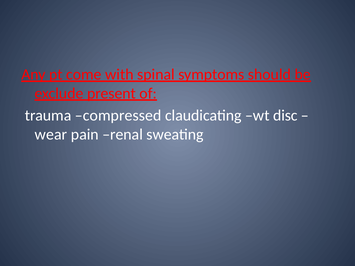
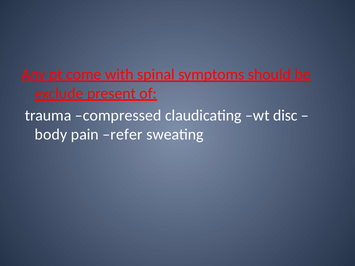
wear: wear -> body
renal: renal -> refer
